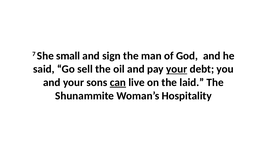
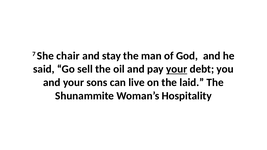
small: small -> chair
sign: sign -> stay
can underline: present -> none
